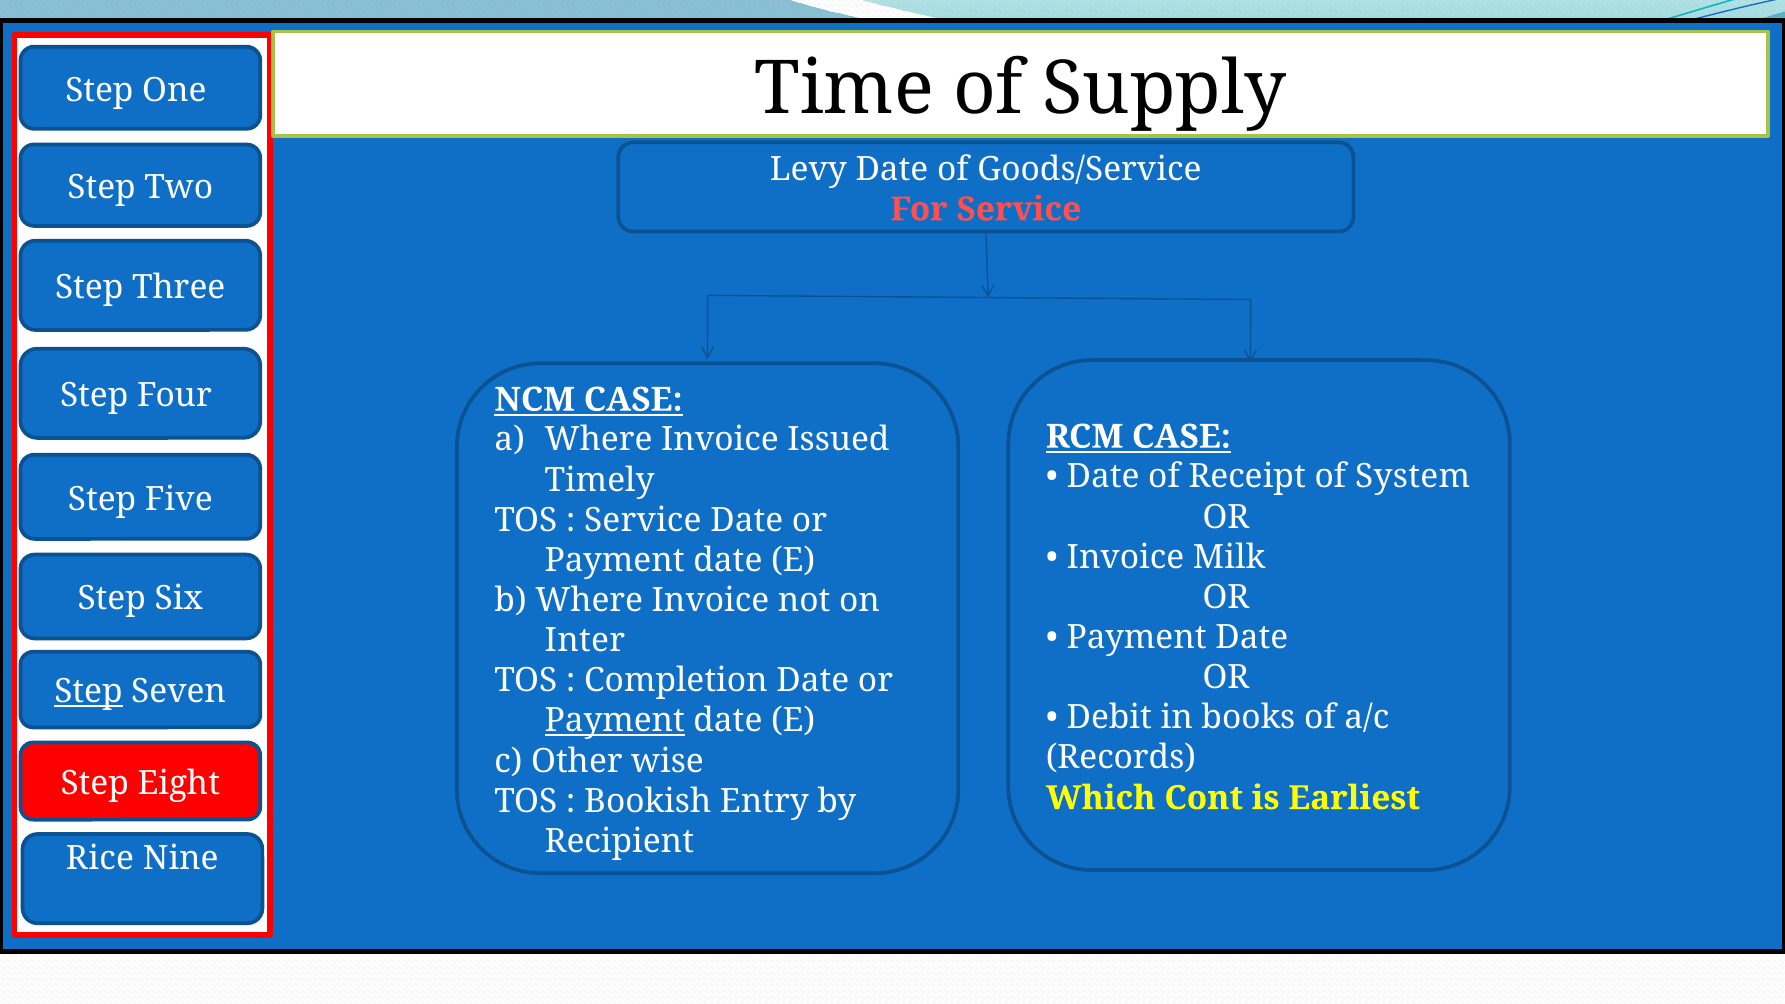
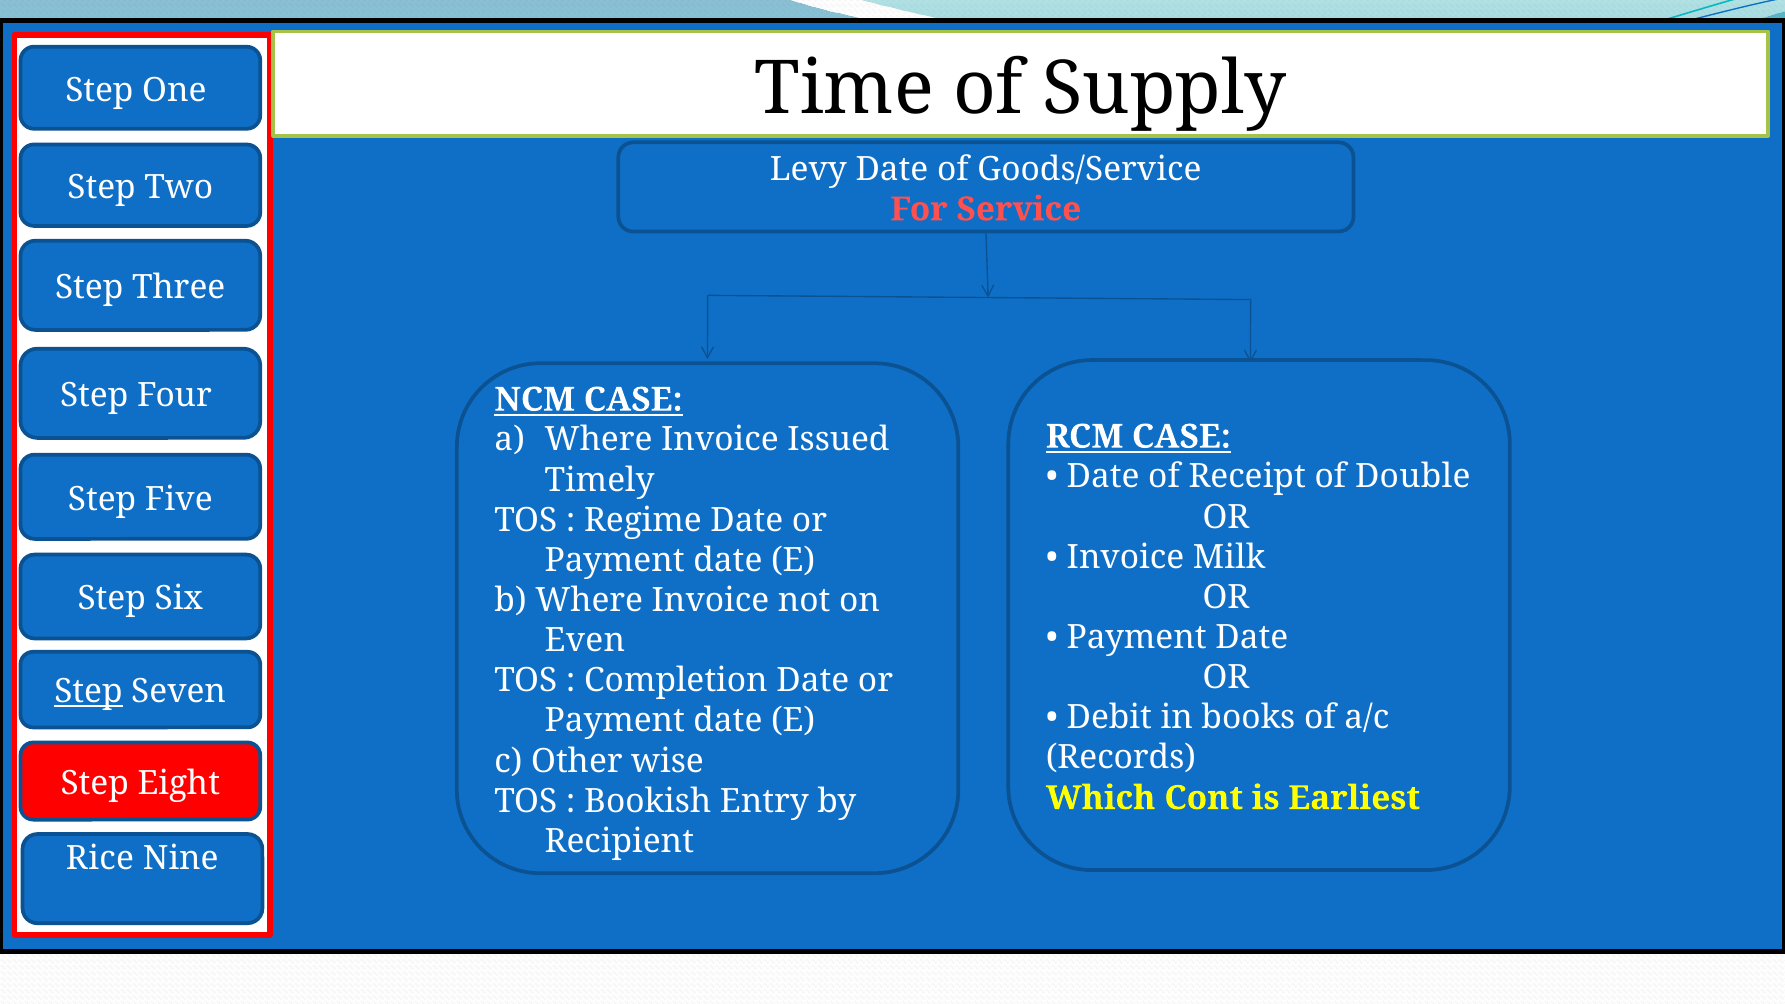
System: System -> Double
Service at (643, 520): Service -> Regime
Inter: Inter -> Even
Payment at (615, 721) underline: present -> none
